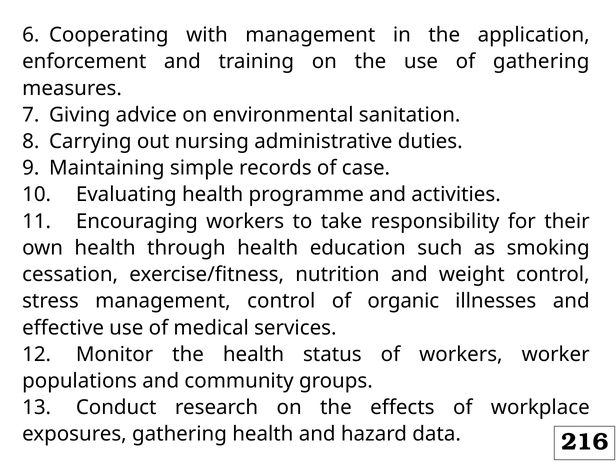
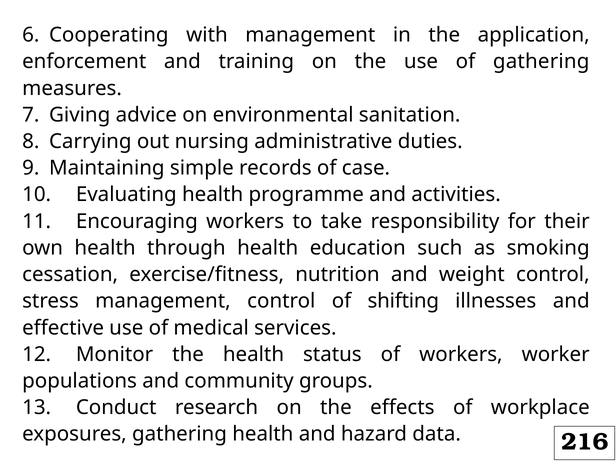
organic: organic -> shifting
